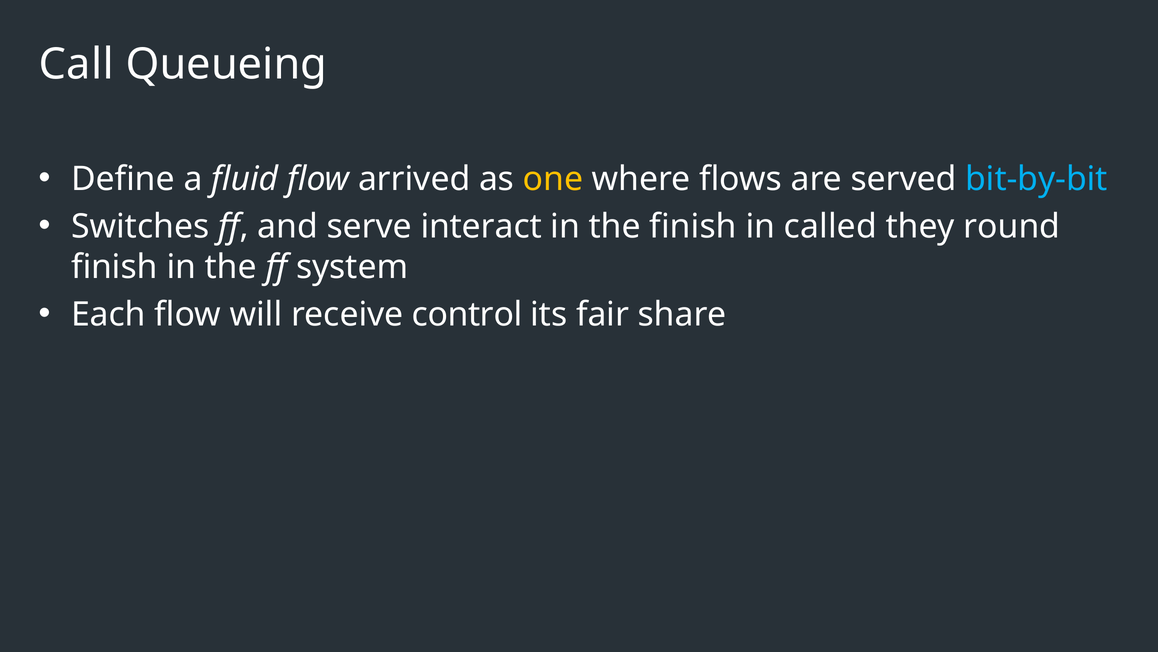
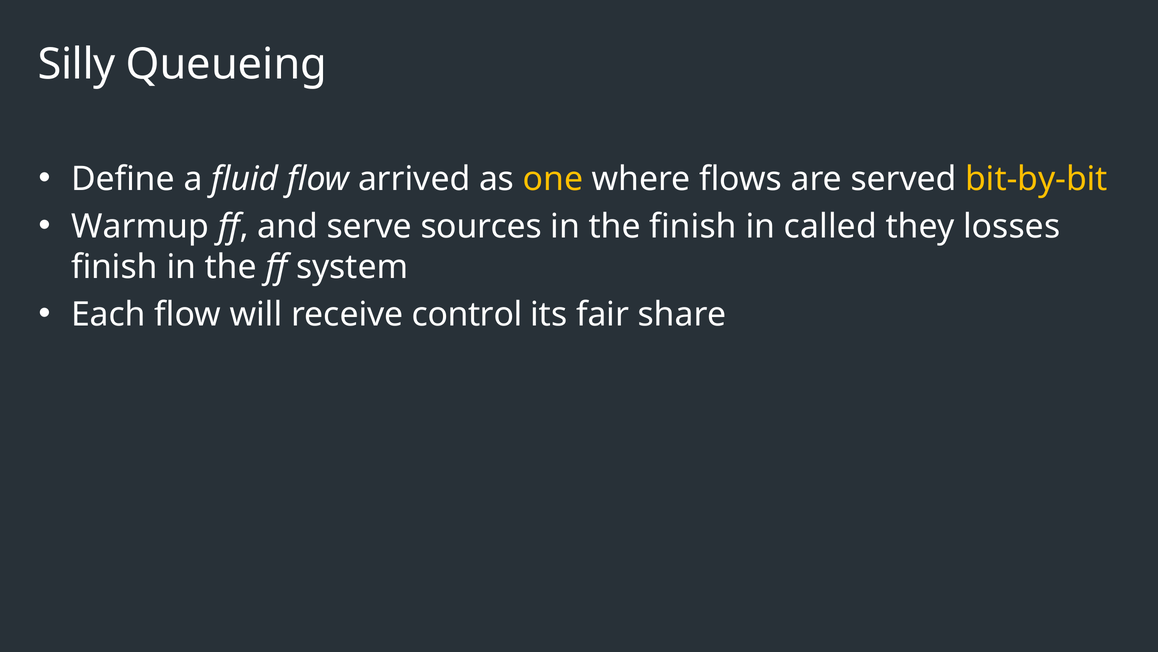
Call: Call -> Silly
bit-by-bit colour: light blue -> yellow
Switches: Switches -> Warmup
interact: interact -> sources
round: round -> losses
